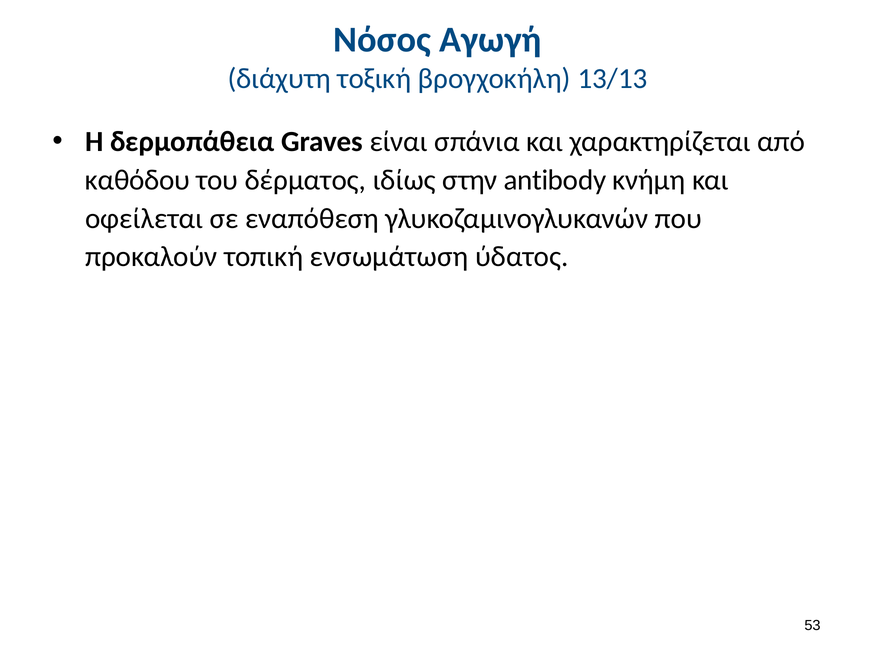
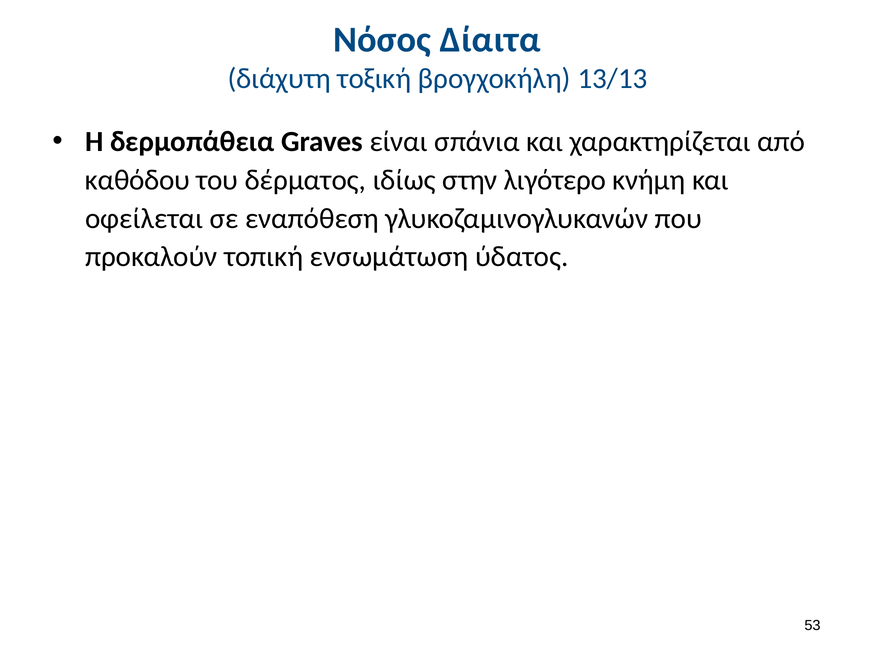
Αγωγή: Αγωγή -> Δίαιτα
antibody: antibody -> λιγότερο
